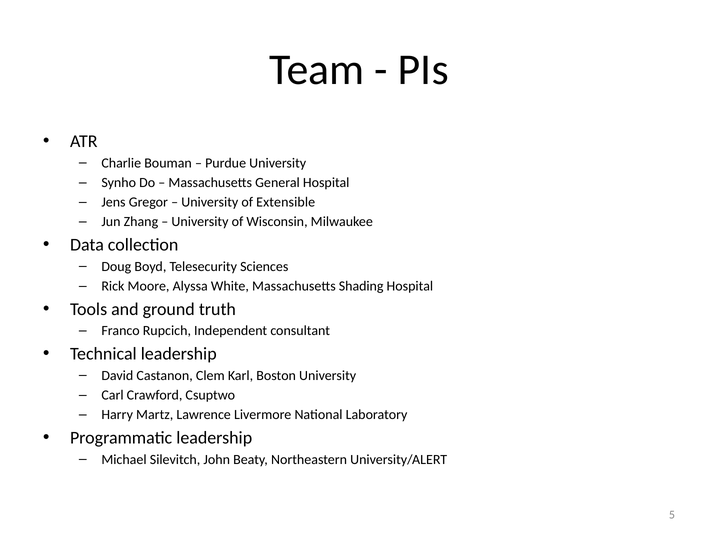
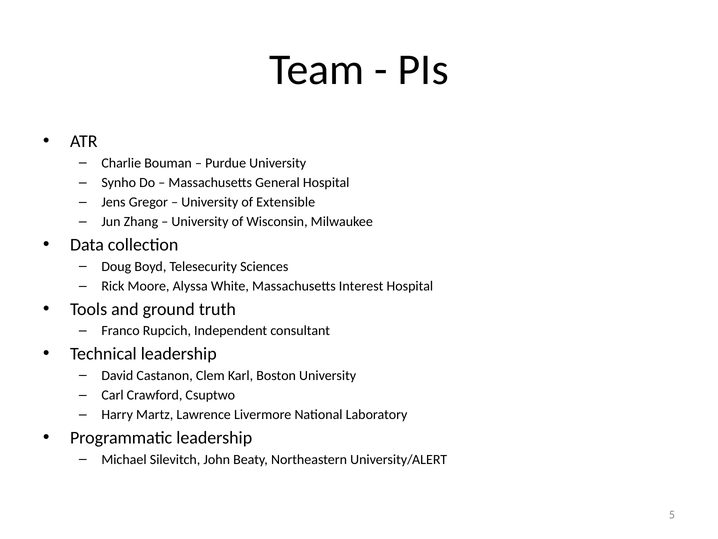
Shading: Shading -> Interest
